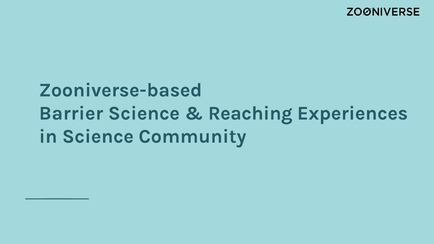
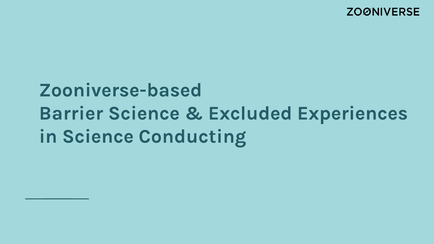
Reaching: Reaching -> Excluded
Community: Community -> Conducting
